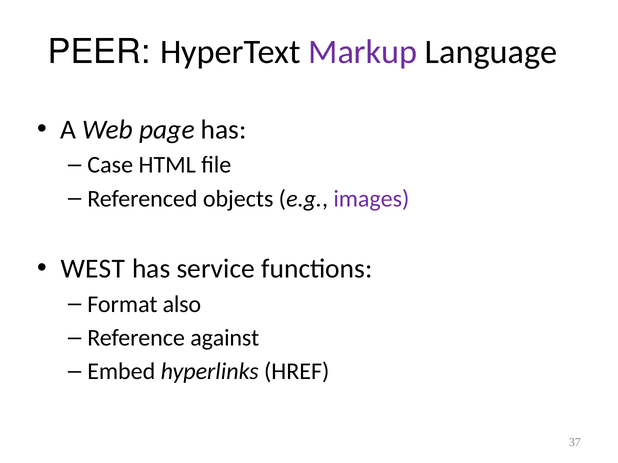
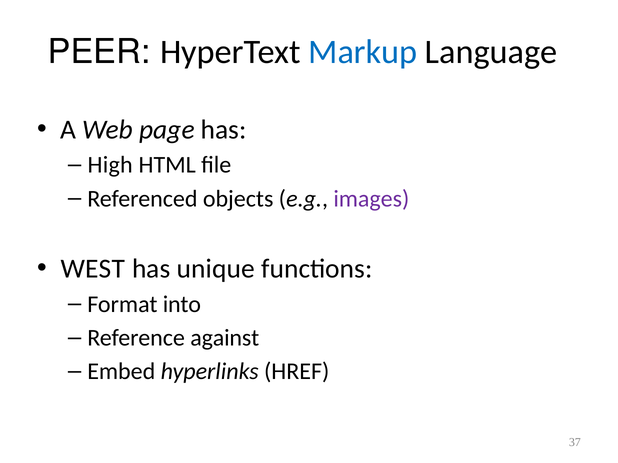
Markup colour: purple -> blue
Case: Case -> High
service: service -> unique
also: also -> into
